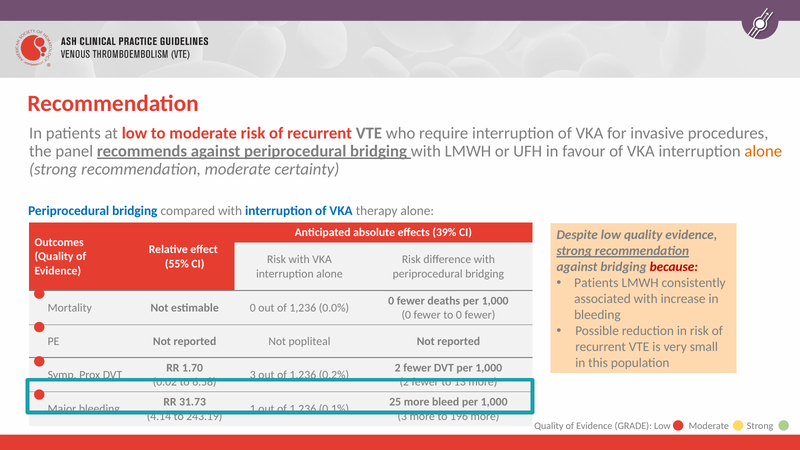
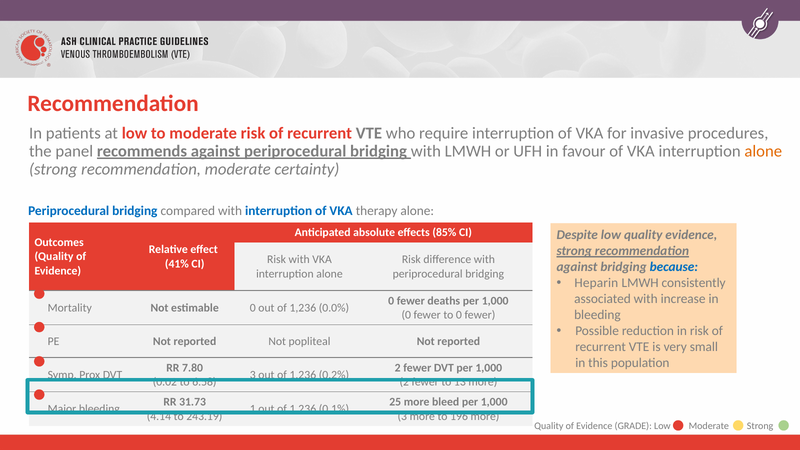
39%: 39% -> 85%
55%: 55% -> 41%
because colour: red -> blue
Patients at (596, 283): Patients -> Heparin
1.70: 1.70 -> 7.80
